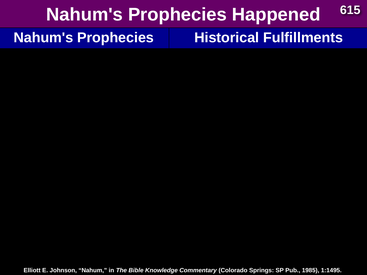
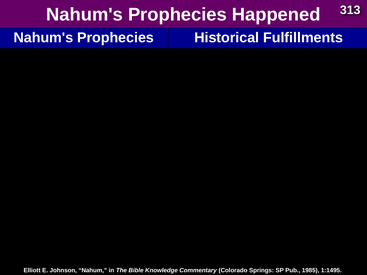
615: 615 -> 313
